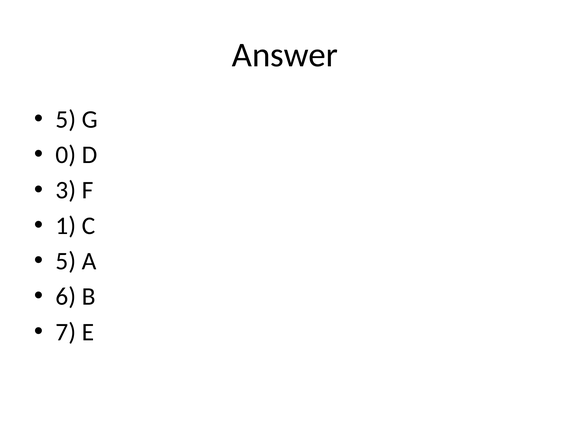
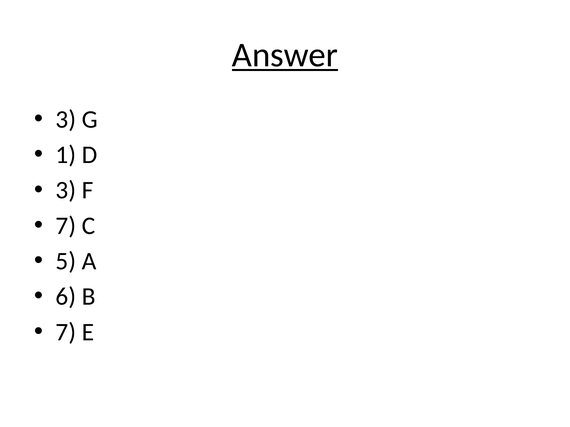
Answer underline: none -> present
5 at (66, 120): 5 -> 3
0: 0 -> 1
1 at (66, 226): 1 -> 7
